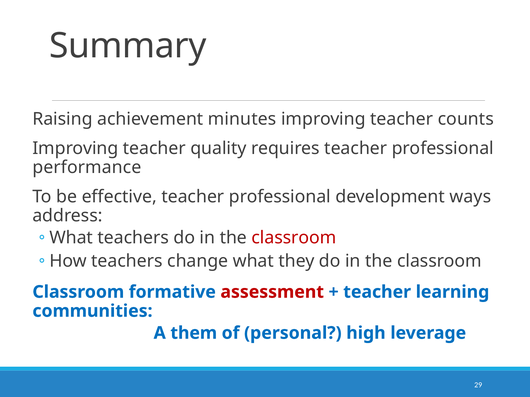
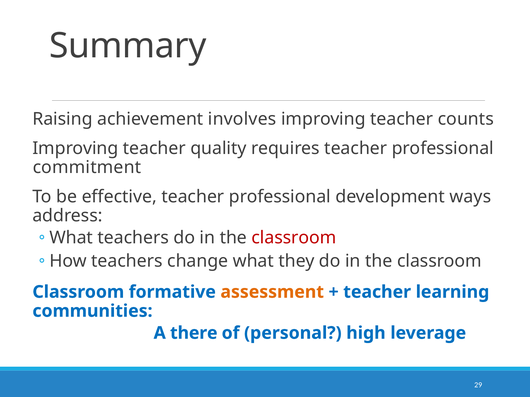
minutes: minutes -> involves
performance: performance -> commitment
assessment colour: red -> orange
them: them -> there
